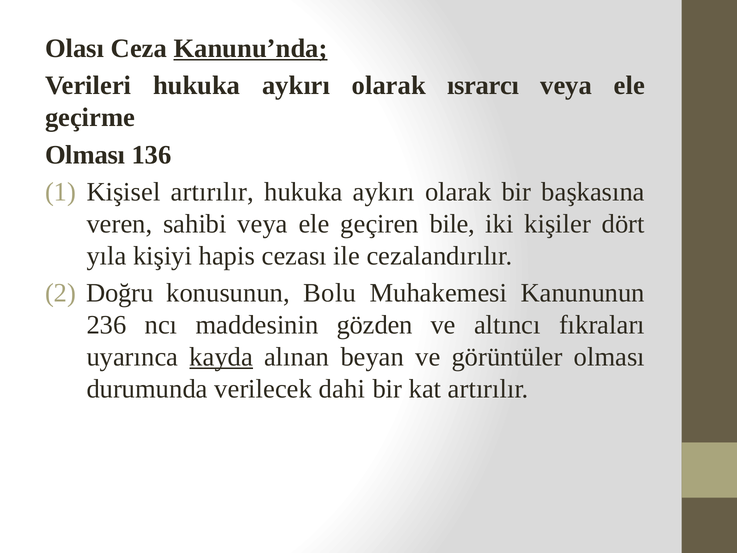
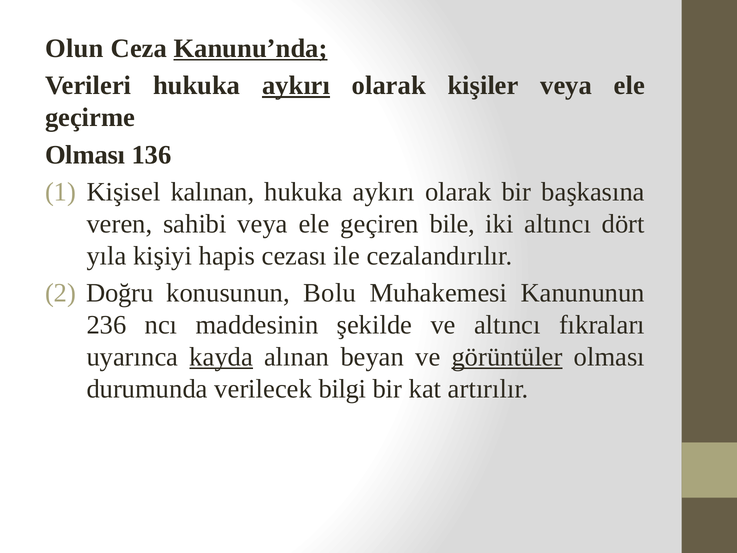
Olası: Olası -> Olun
aykırı at (296, 86) underline: none -> present
ısrarcı: ısrarcı -> kişiler
Kişisel artırılır: artırılır -> kalınan
iki kişiler: kişiler -> altıncı
gözden: gözden -> şekilde
görüntüler underline: none -> present
dahi: dahi -> bilgi
